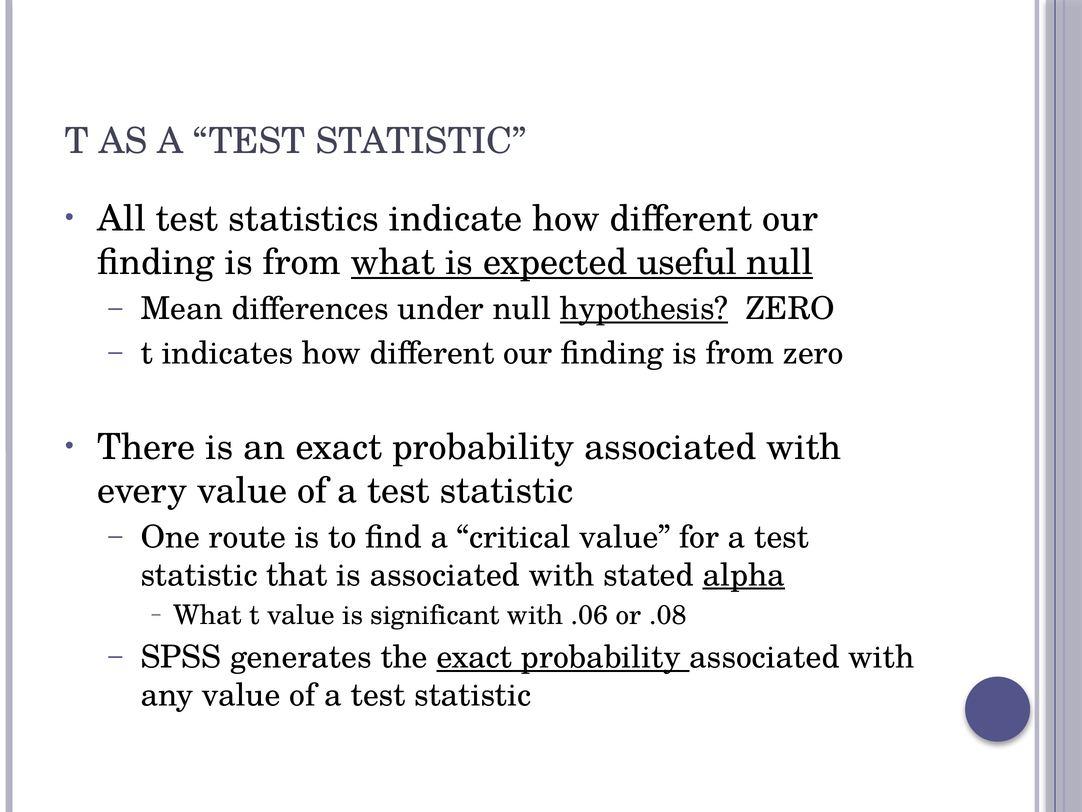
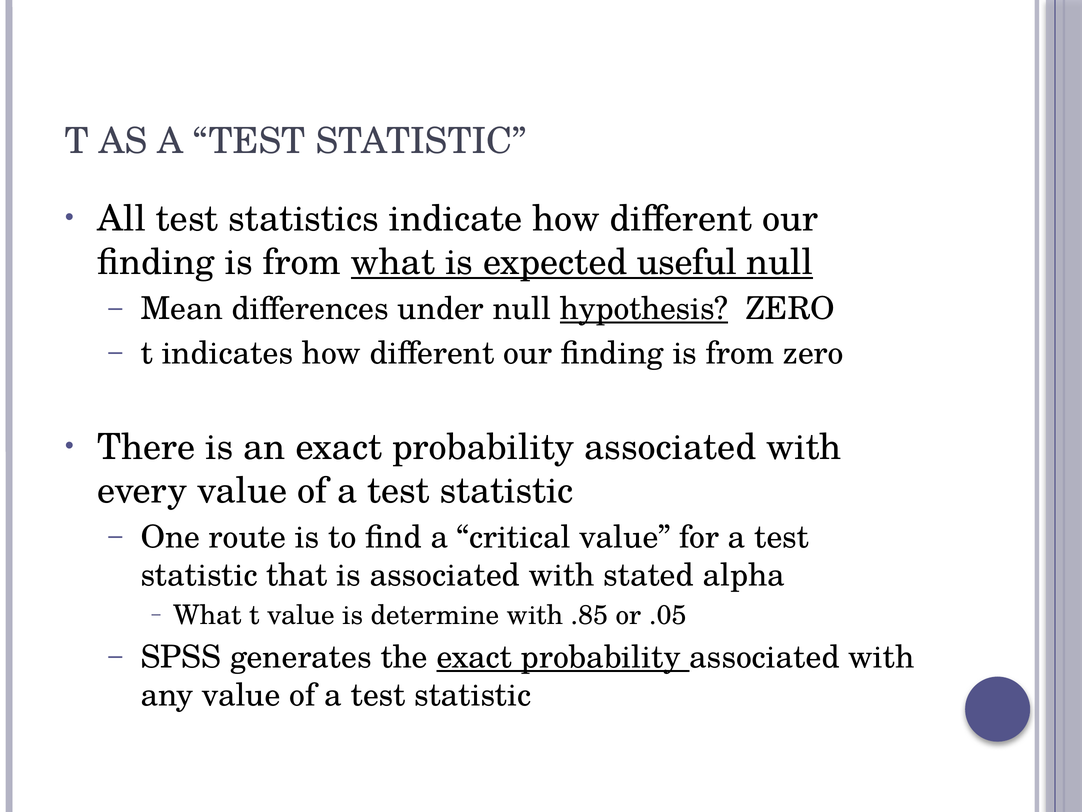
alpha underline: present -> none
significant: significant -> determine
.06: .06 -> .85
.08: .08 -> .05
